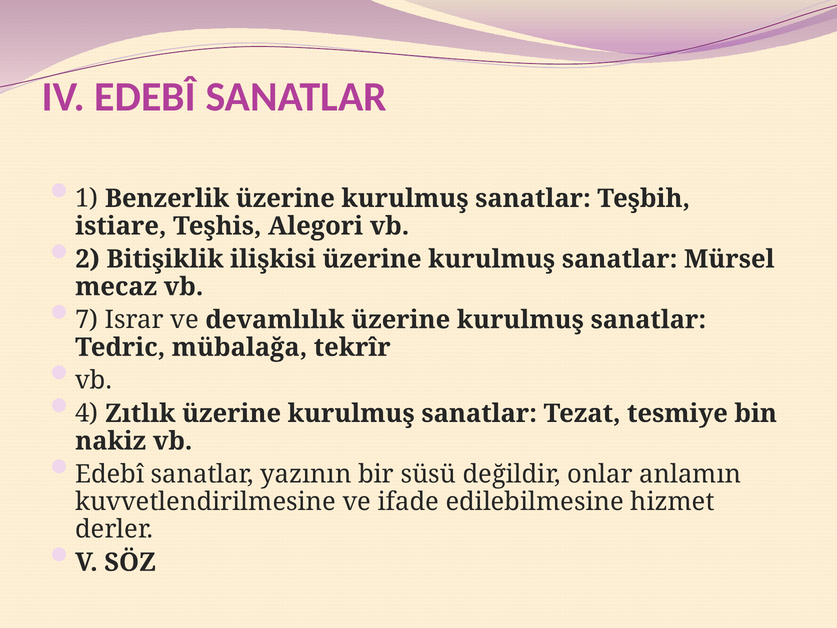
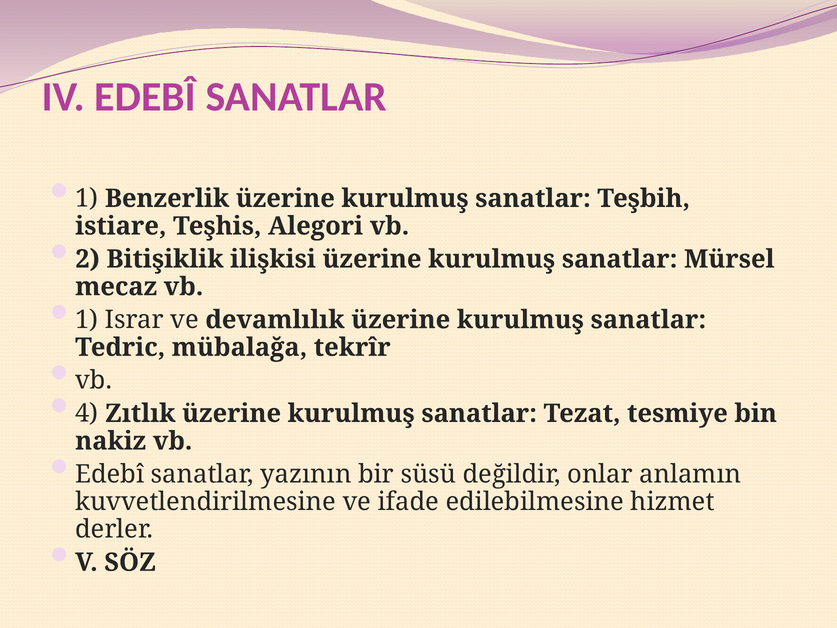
7 at (87, 320): 7 -> 1
